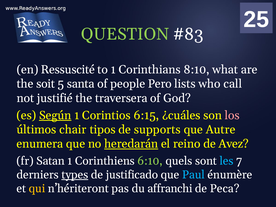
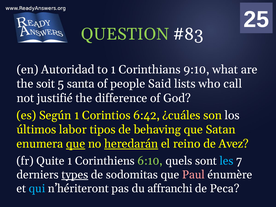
Ressuscité: Ressuscité -> Autoridad
8:10: 8:10 -> 9:10
Pero: Pero -> Said
traversera: traversera -> difference
Según underline: present -> none
6:15: 6:15 -> 6:42
los colour: pink -> white
chair: chair -> labor
supports: supports -> behaving
Autre: Autre -> Satan
que at (76, 144) underline: none -> present
Satan: Satan -> Quite
justificado: justificado -> sodomitas
Paul colour: light blue -> pink
qui colour: yellow -> light blue
